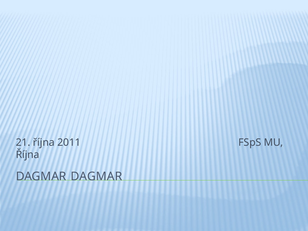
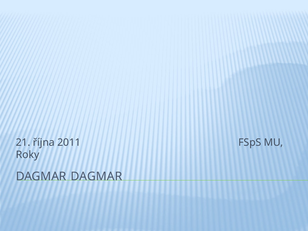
Října at (28, 155): Října -> Roky
